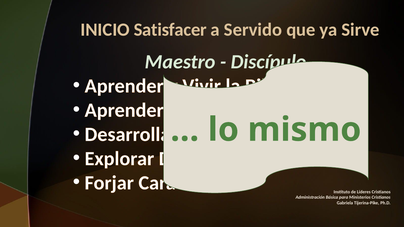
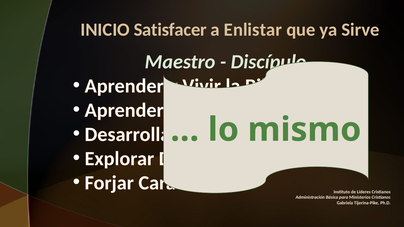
Servido: Servido -> Enlistar
